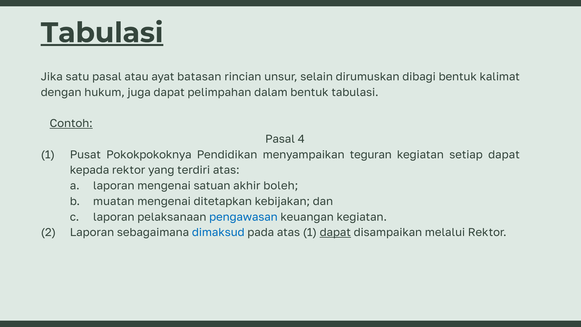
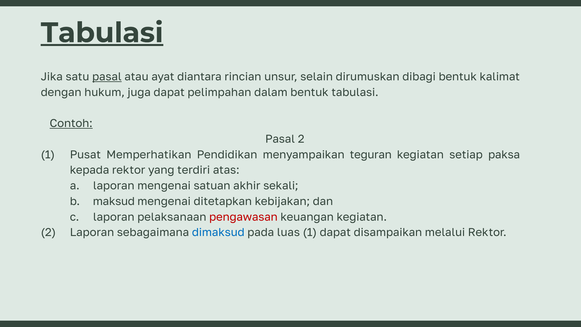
pasal at (107, 77) underline: none -> present
batasan: batasan -> diantara
Pasal 4: 4 -> 2
Pokokpokoknya: Pokokpokoknya -> Memperhatikan
setiap dapat: dapat -> paksa
boleh: boleh -> sekali
muatan: muatan -> maksud
pengawasan colour: blue -> red
pada atas: atas -> luas
dapat at (335, 232) underline: present -> none
